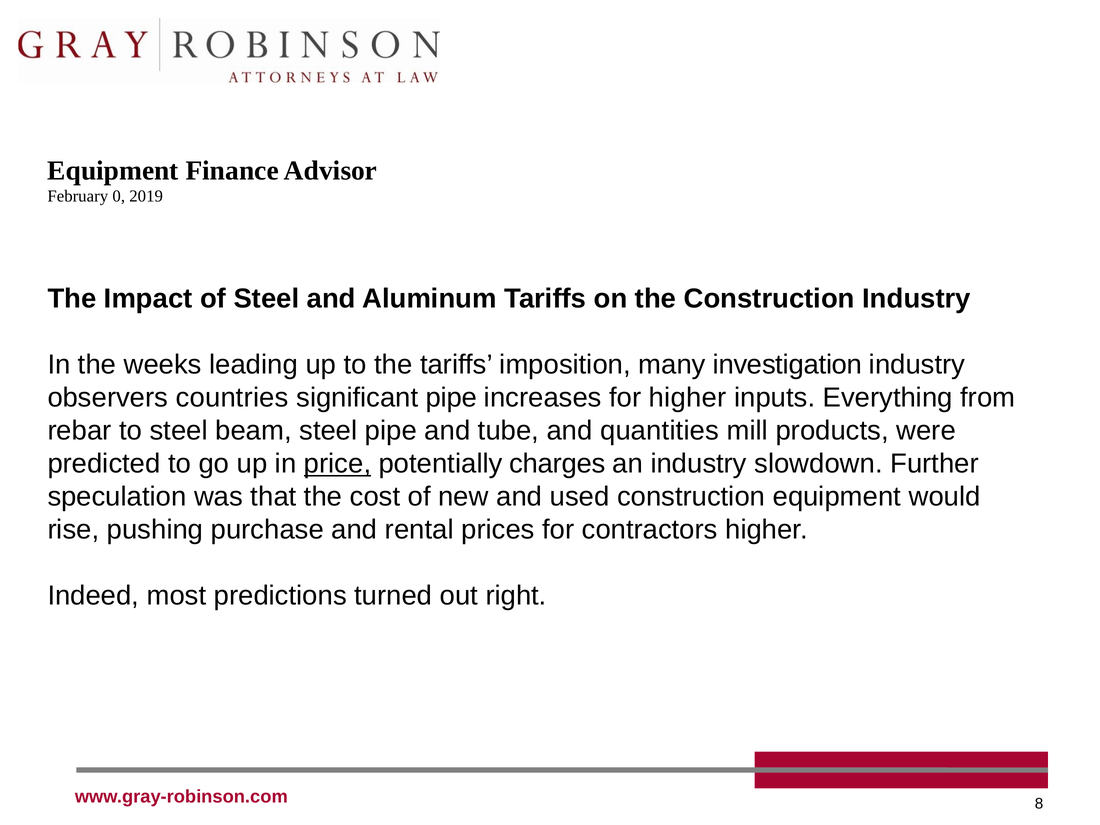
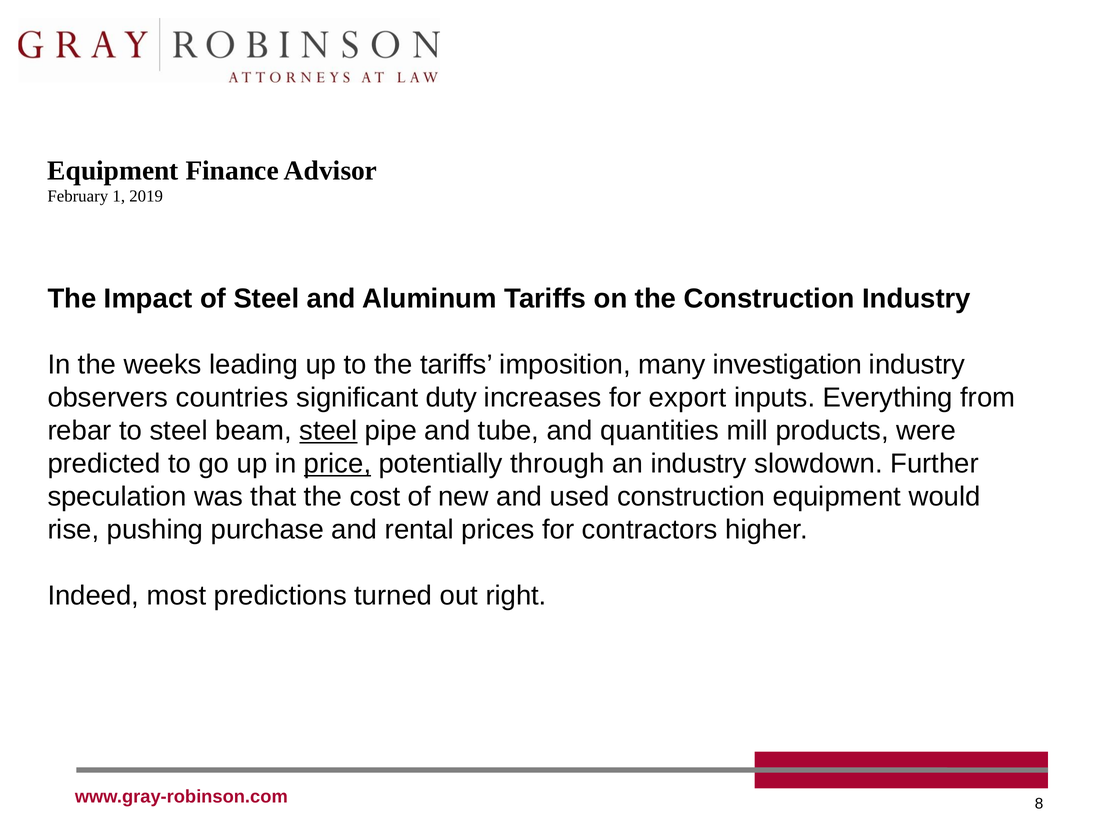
0: 0 -> 1
significant pipe: pipe -> duty
for higher: higher -> export
steel at (328, 431) underline: none -> present
charges: charges -> through
